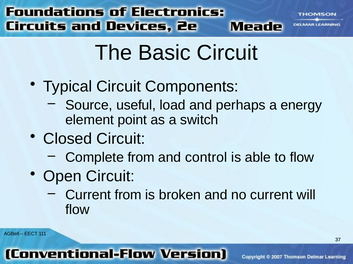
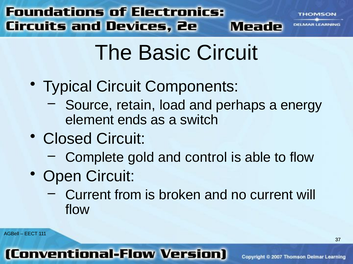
useful: useful -> retain
point: point -> ends
Complete from: from -> gold
